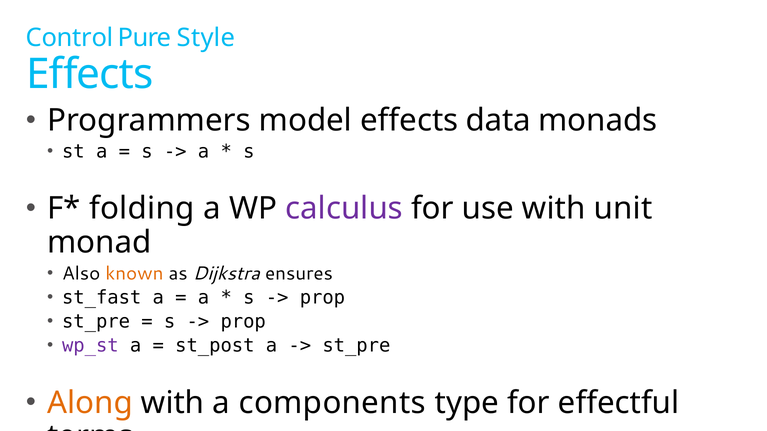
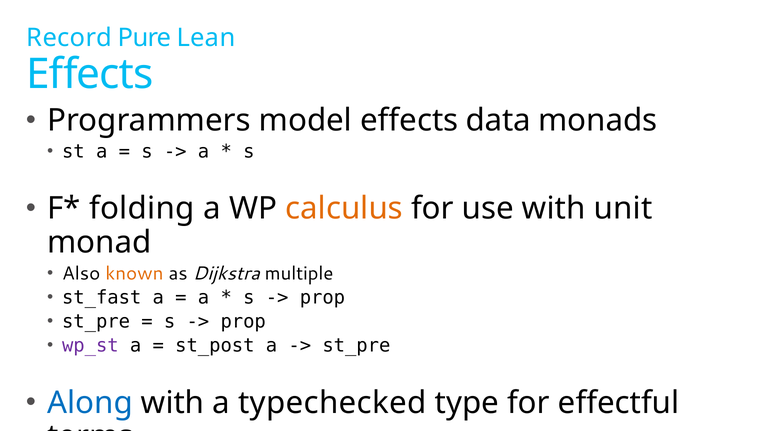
Control: Control -> Record
Style: Style -> Lean
calculus colour: purple -> orange
ensures: ensures -> multiple
Along colour: orange -> blue
components: components -> typechecked
